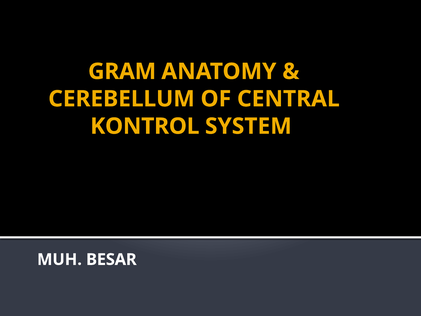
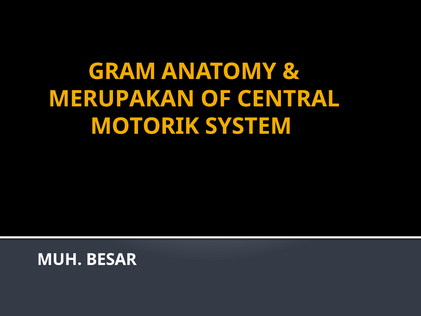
CEREBELLUM: CEREBELLUM -> MERUPAKAN
KONTROL: KONTROL -> MOTORIK
